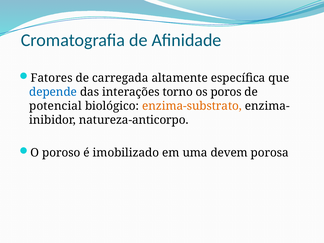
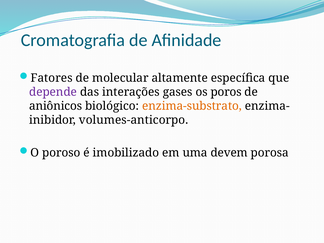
carregada: carregada -> molecular
depende colour: blue -> purple
torno: torno -> gases
potencial: potencial -> aniônicos
natureza-anticorpo: natureza-anticorpo -> volumes-anticorpo
